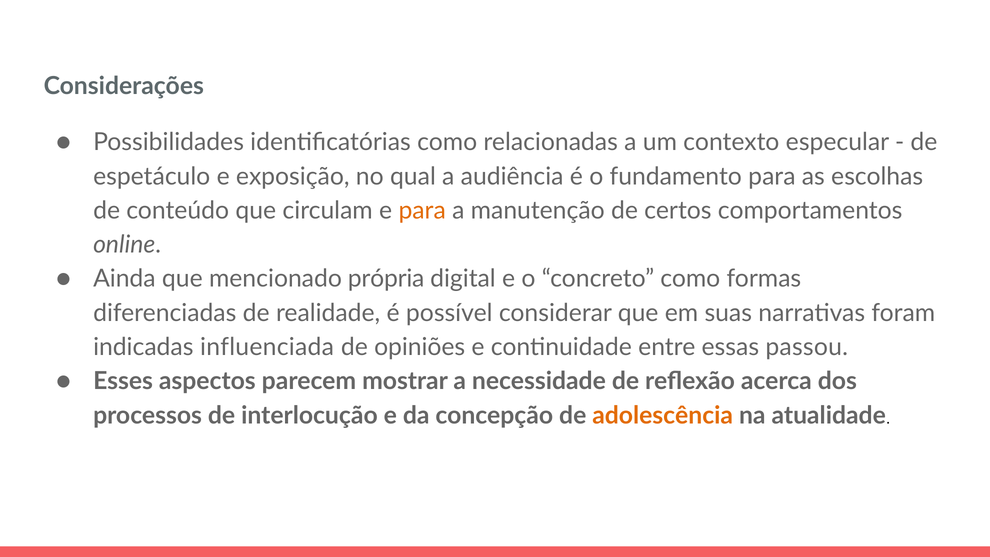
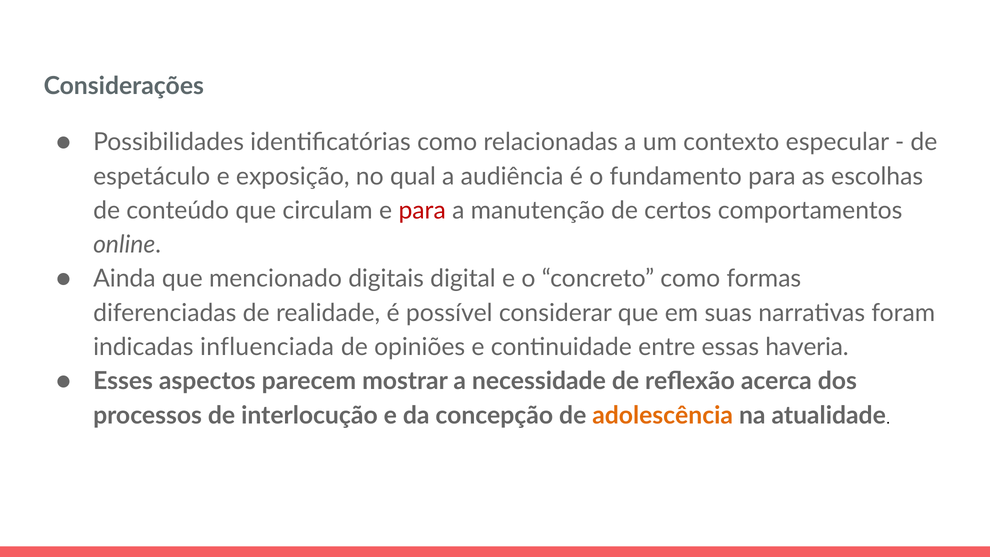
para at (422, 210) colour: orange -> red
própria: própria -> digitais
passou: passou -> haveria
